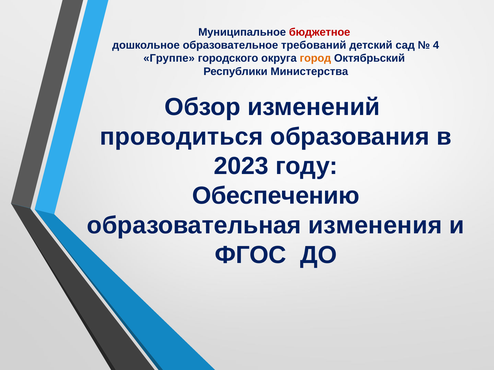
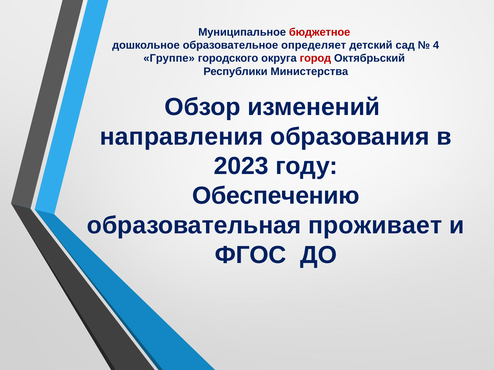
требований: требований -> определяет
город colour: orange -> red
проводиться: проводиться -> направления
изменения: изменения -> проживает
